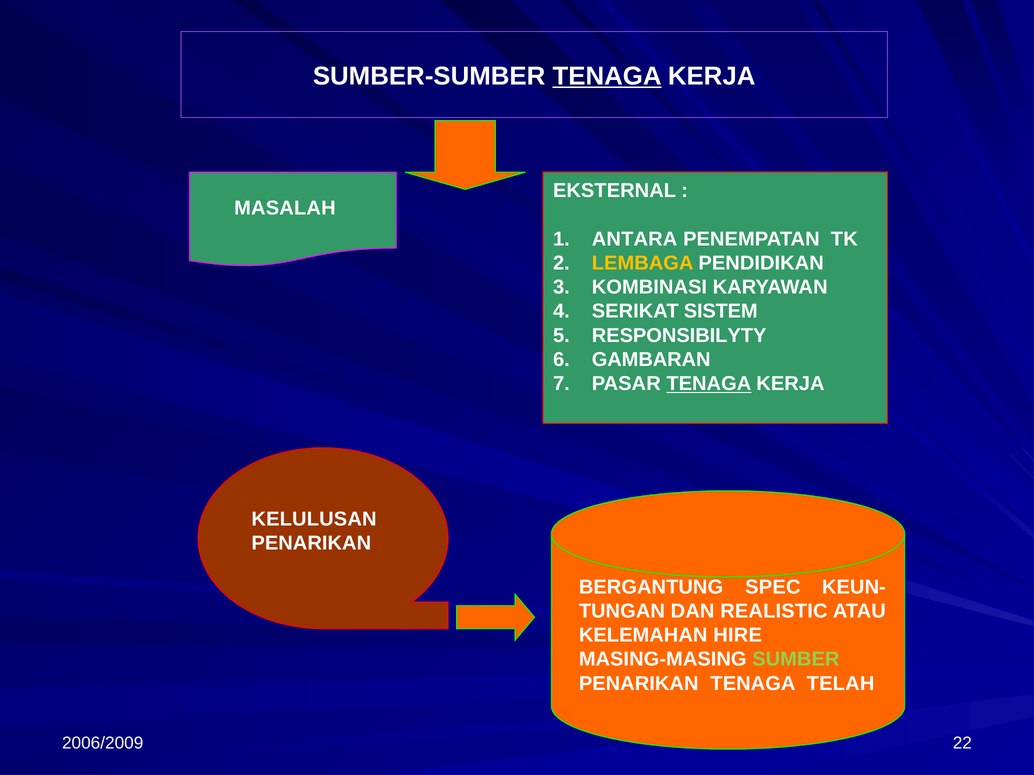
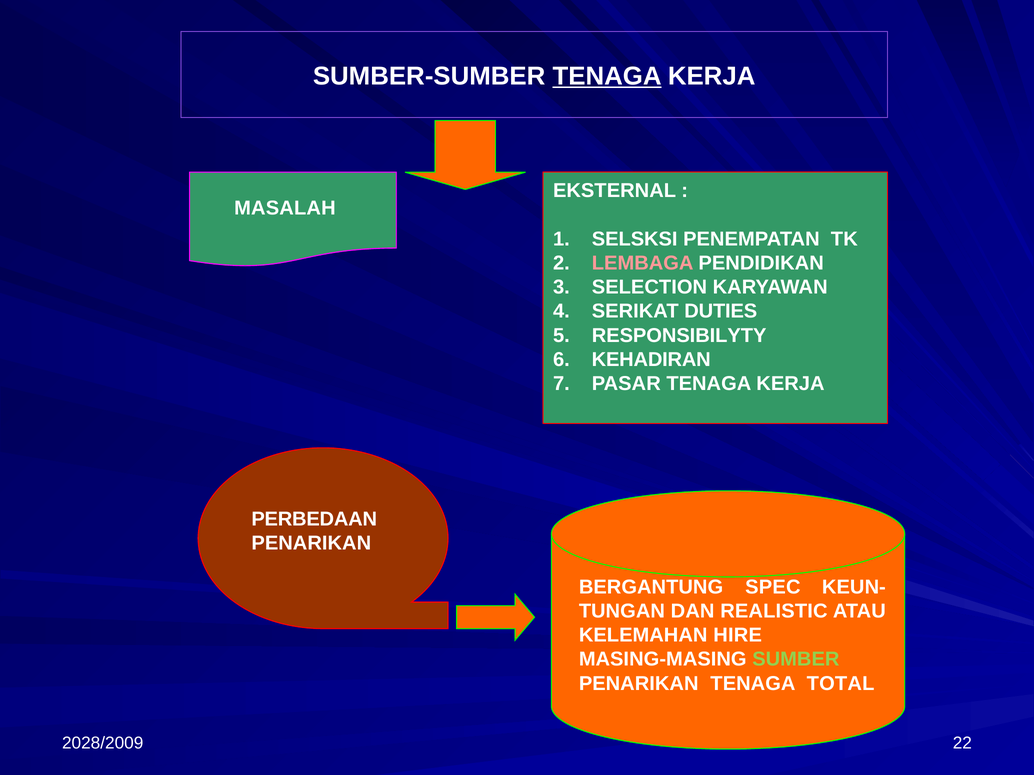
ANTARA: ANTARA -> SELSKSI
LEMBAGA colour: yellow -> pink
KOMBINASI: KOMBINASI -> SELECTION
SISTEM: SISTEM -> DUTIES
GAMBARAN: GAMBARAN -> KEHADIRAN
TENAGA at (709, 384) underline: present -> none
KELULUSAN: KELULUSAN -> PERBEDAAN
TELAH: TELAH -> TOTAL
2006/2009: 2006/2009 -> 2028/2009
